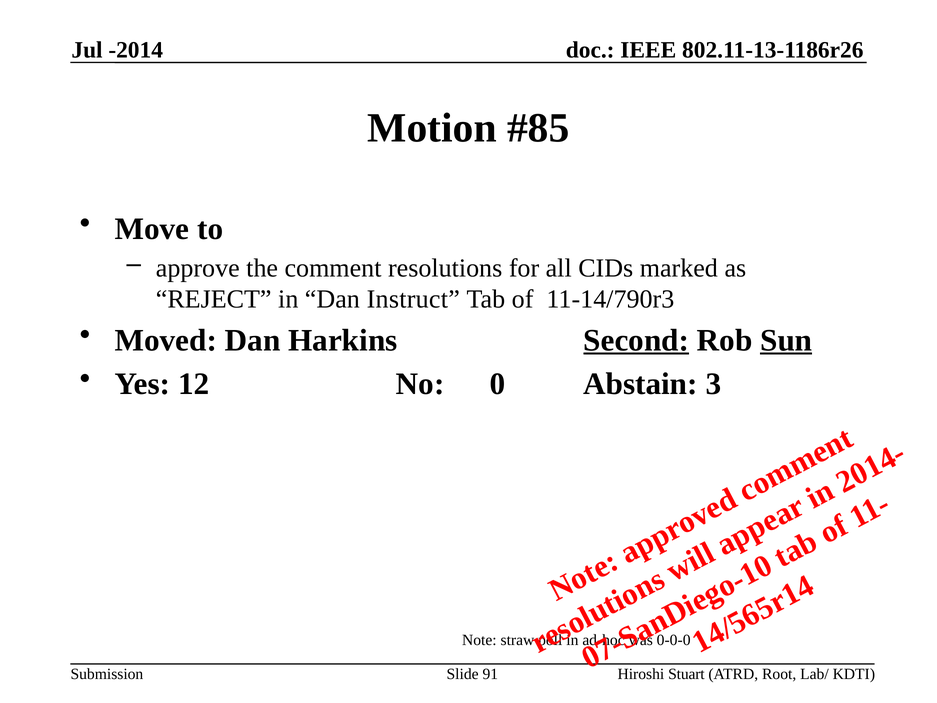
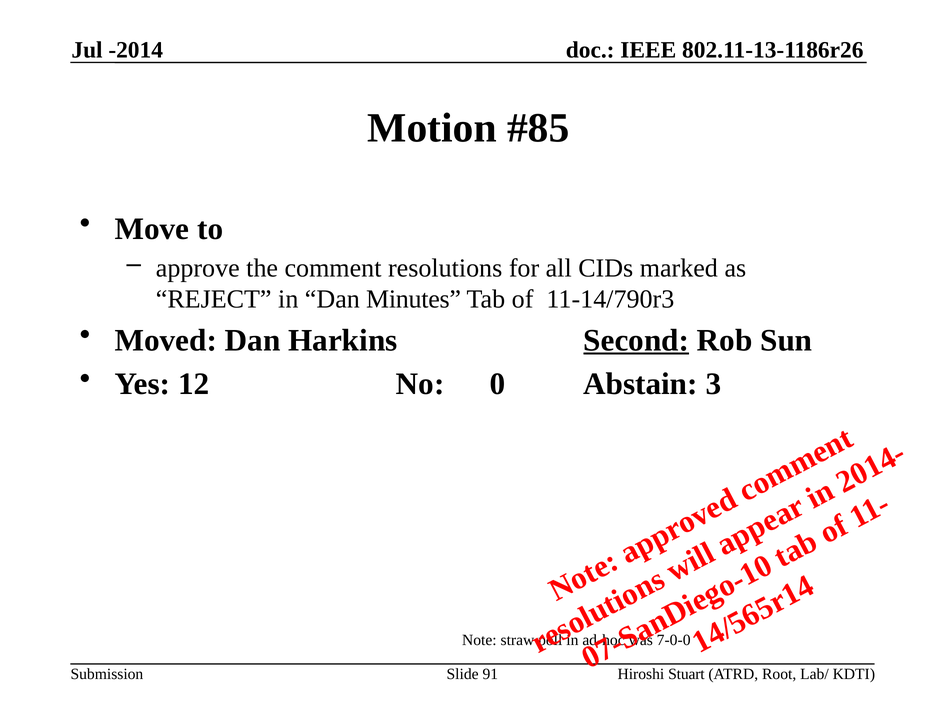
Instruct: Instruct -> Minutes
Sun underline: present -> none
0-0-0: 0-0-0 -> 7-0-0
